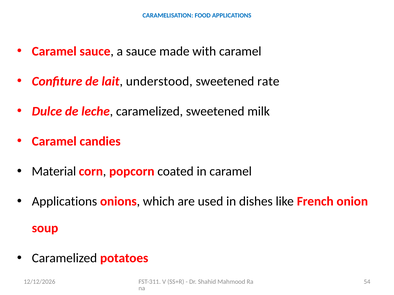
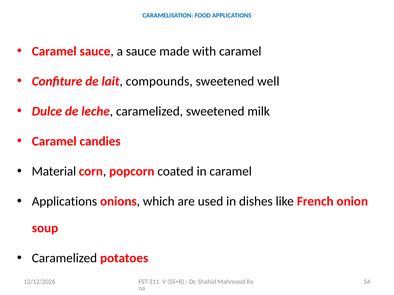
understood: understood -> compounds
rate: rate -> well
